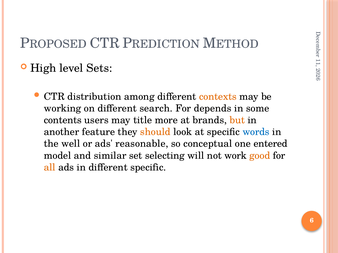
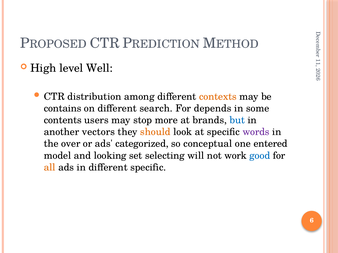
Sets: Sets -> Well
working: working -> contains
title: title -> stop
but colour: orange -> blue
feature: feature -> vectors
words colour: blue -> purple
well: well -> over
reasonable: reasonable -> categorized
similar: similar -> looking
good colour: orange -> blue
